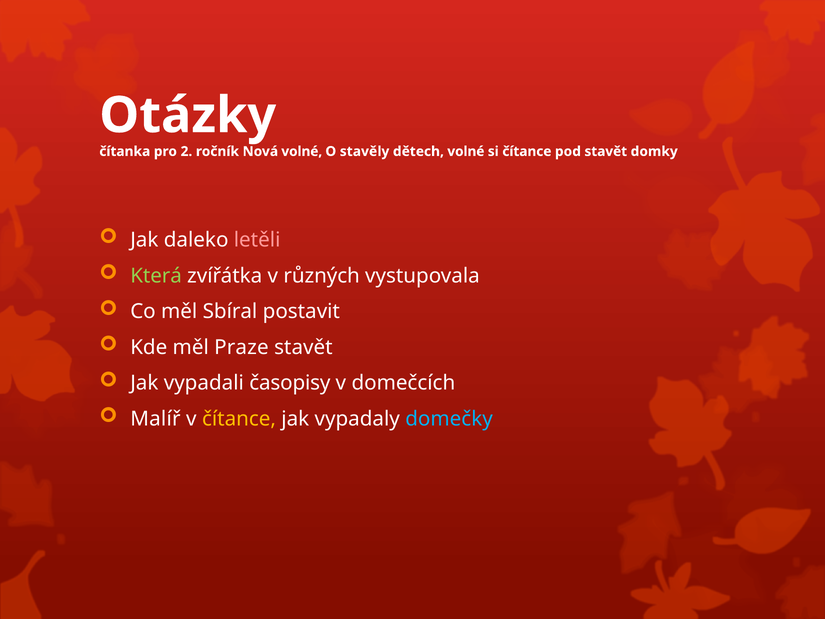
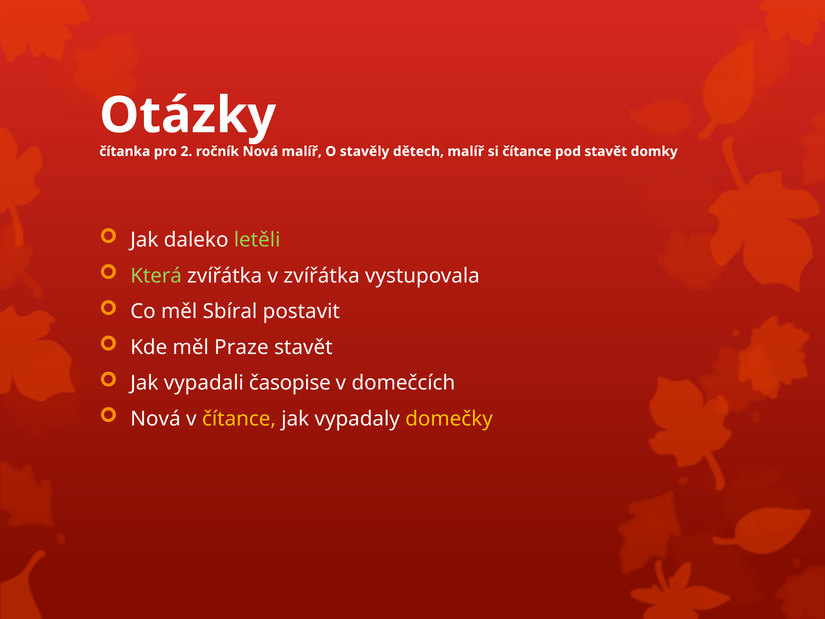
volné at (302, 151): volné -> malíř
dětech volné: volné -> malíř
letěli colour: pink -> light green
v různých: různých -> zvířátka
časopisy: časopisy -> časopise
Malíř at (155, 419): Malíř -> Nová
domečky colour: light blue -> yellow
